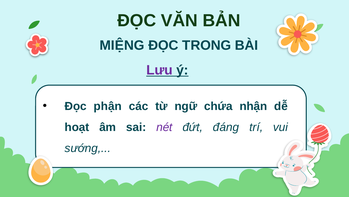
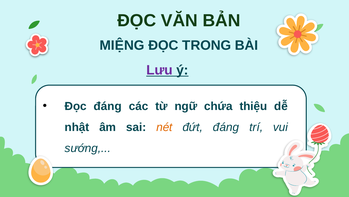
Đọc phận: phận -> đáng
nhận: nhận -> thiệu
hoạt: hoạt -> nhật
nét colour: purple -> orange
